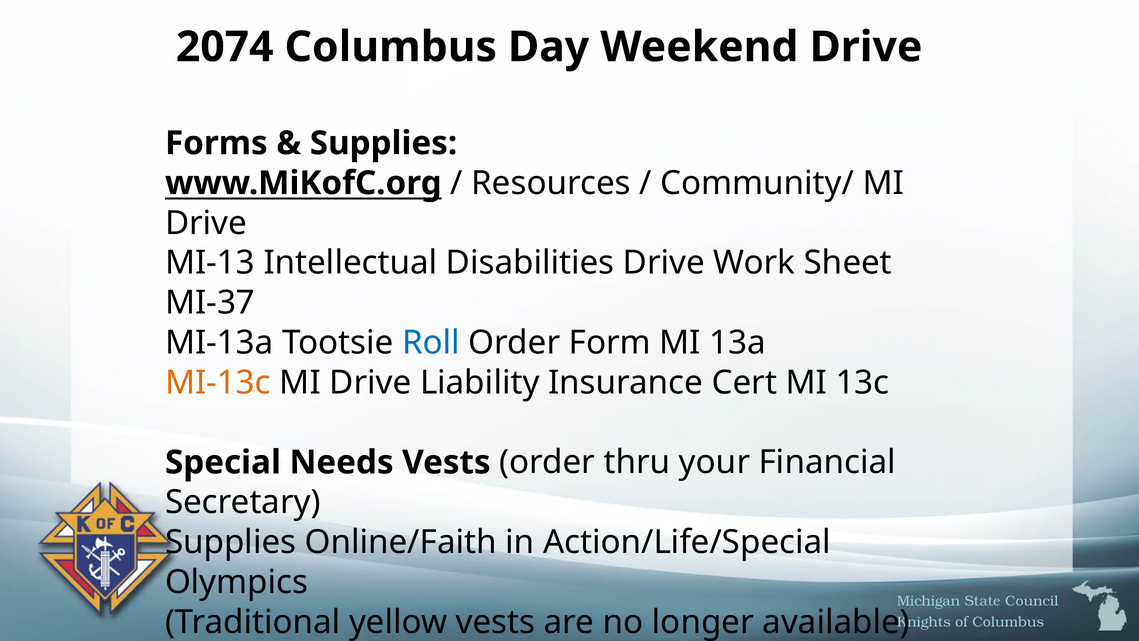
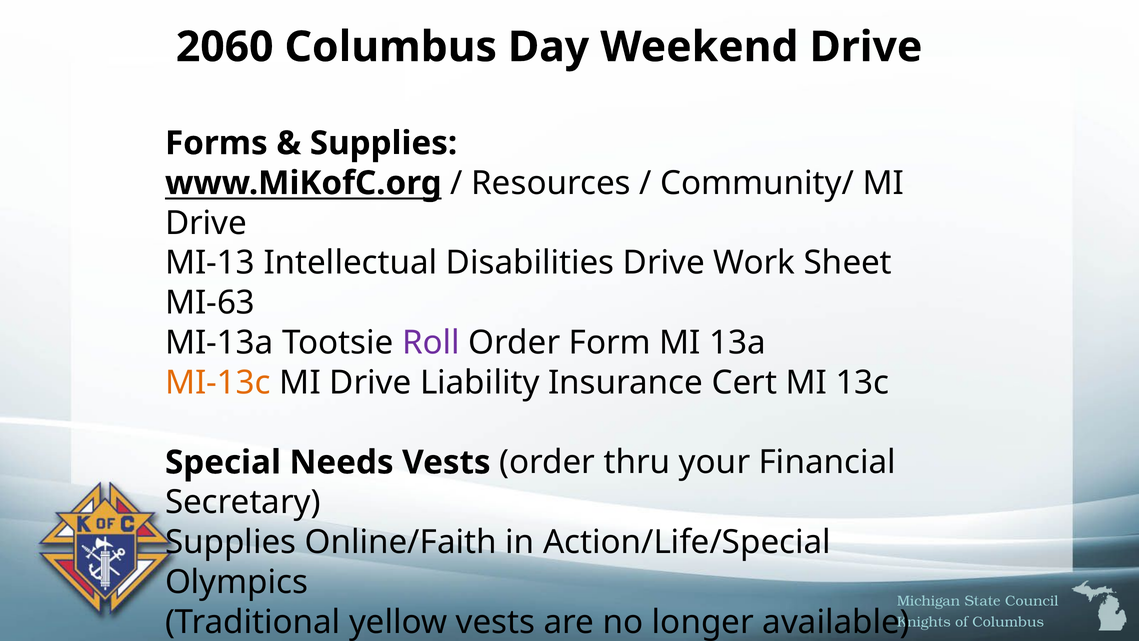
2074: 2074 -> 2060
MI-37: MI-37 -> MI-63
Roll colour: blue -> purple
